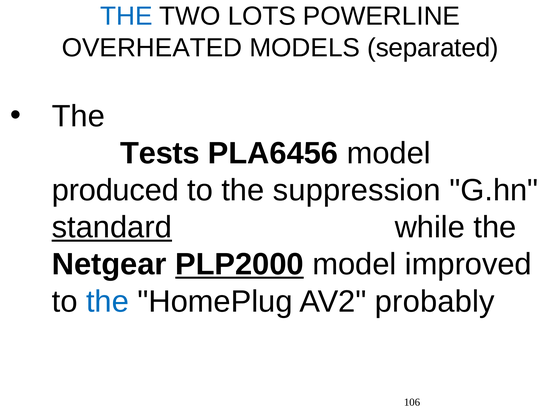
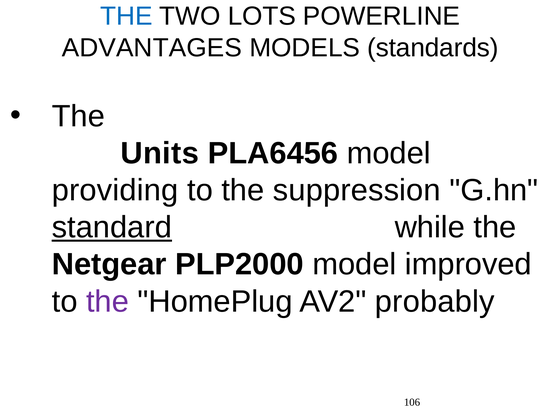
OVERHEATED: OVERHEATED -> ADVANTAGES
separated: separated -> standards
Tests: Tests -> Units
produced: produced -> providing
PLP2000 underline: present -> none
the at (108, 301) colour: blue -> purple
